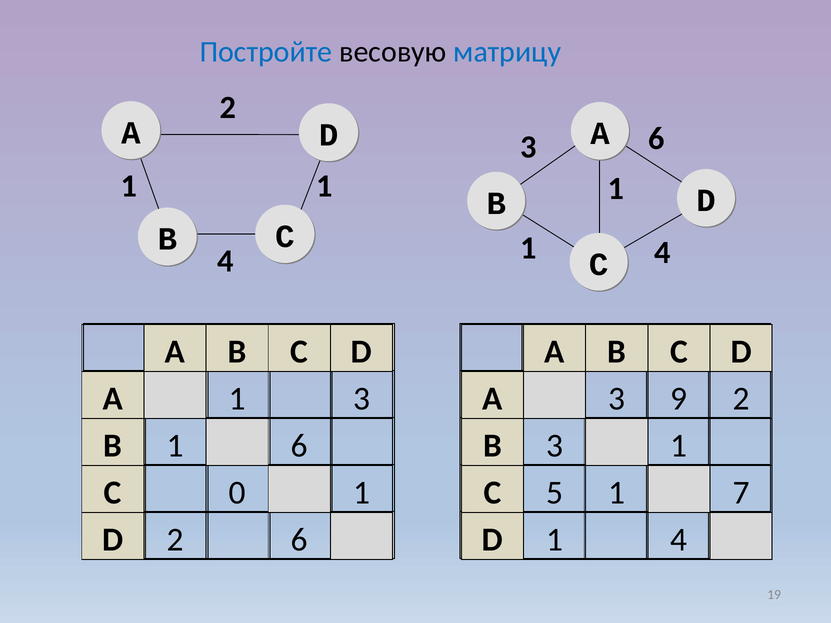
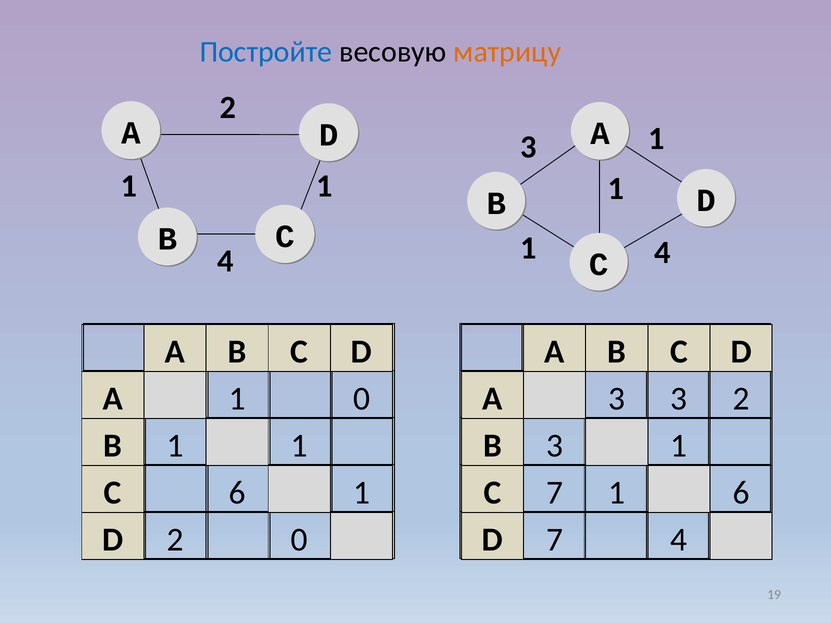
матрицу colour: blue -> orange
6 at (657, 139): 6 -> 1
3 at (362, 399): 3 -> 0
3 9: 9 -> 3
1 6: 6 -> 1
0 at (237, 493): 0 -> 6
5 at (555, 493): 5 -> 7
1 7: 7 -> 6
2 6: 6 -> 0
1 at (555, 540): 1 -> 7
